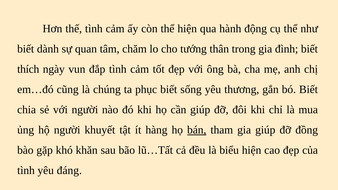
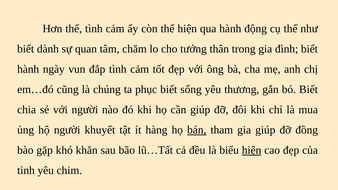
thích at (28, 69): thích -> hành
hiện at (252, 150) underline: none -> present
đáng: đáng -> chim
